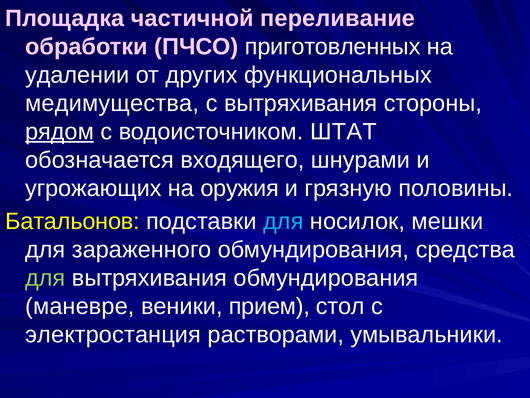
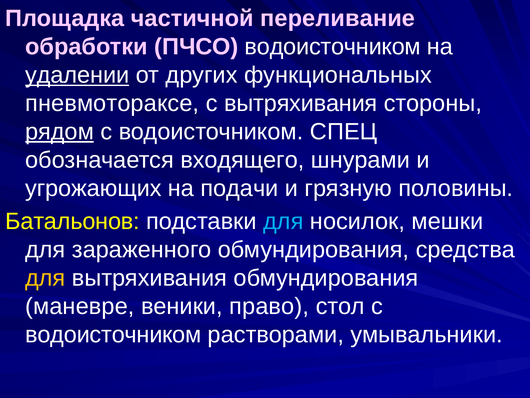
ПЧСО приготовленных: приготовленных -> водоисточником
удалении underline: none -> present
медимущества: медимущества -> пневмотораксе
ШТАТ: ШТАТ -> СПЕЦ
оружия: оружия -> подачи
для at (45, 278) colour: light green -> yellow
прием: прием -> право
электростанция at (113, 334): электростанция -> водоисточником
